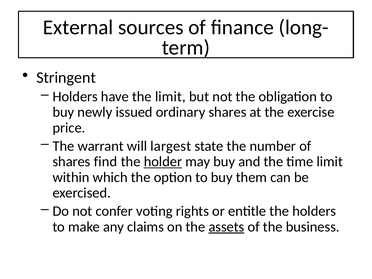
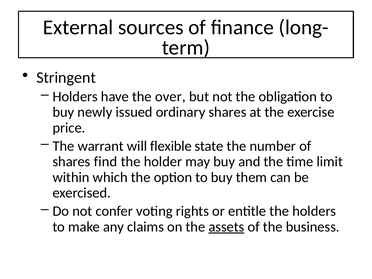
the limit: limit -> over
largest: largest -> flexible
holder underline: present -> none
